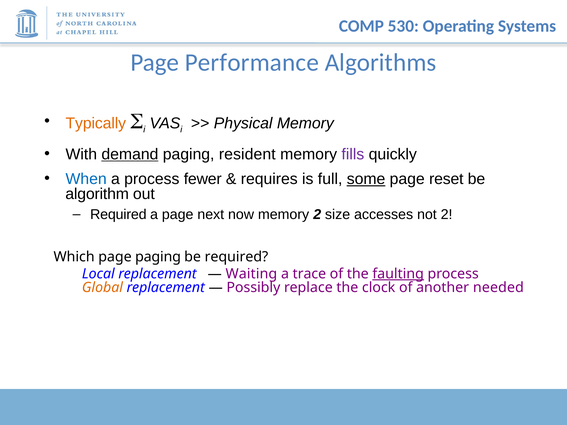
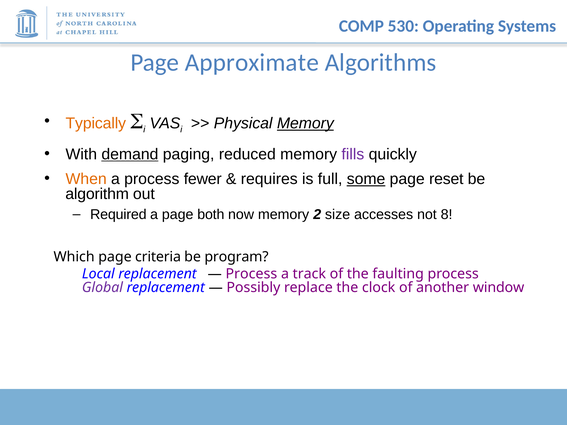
Performance: Performance -> Approximate
Memory at (305, 123) underline: none -> present
resident: resident -> reduced
When colour: blue -> orange
next: next -> both
not 2: 2 -> 8
page paging: paging -> criteria
be required: required -> program
Waiting at (251, 274): Waiting -> Process
trace: trace -> track
faulting underline: present -> none
Global colour: orange -> purple
needed: needed -> window
